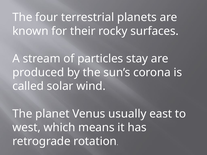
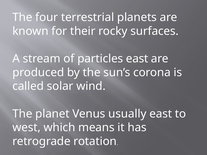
particles stay: stay -> east
